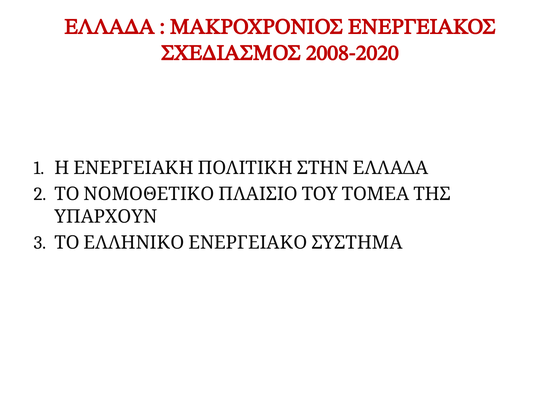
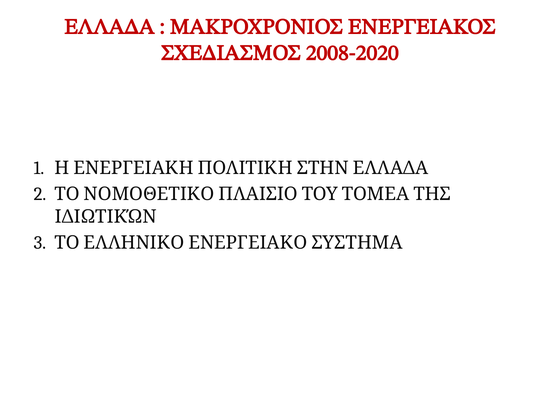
ΥΠΑΡΧΟΥΝ: ΥΠΑΡΧΟΥΝ -> ΙΔΙΩΤΙΚΏΝ
